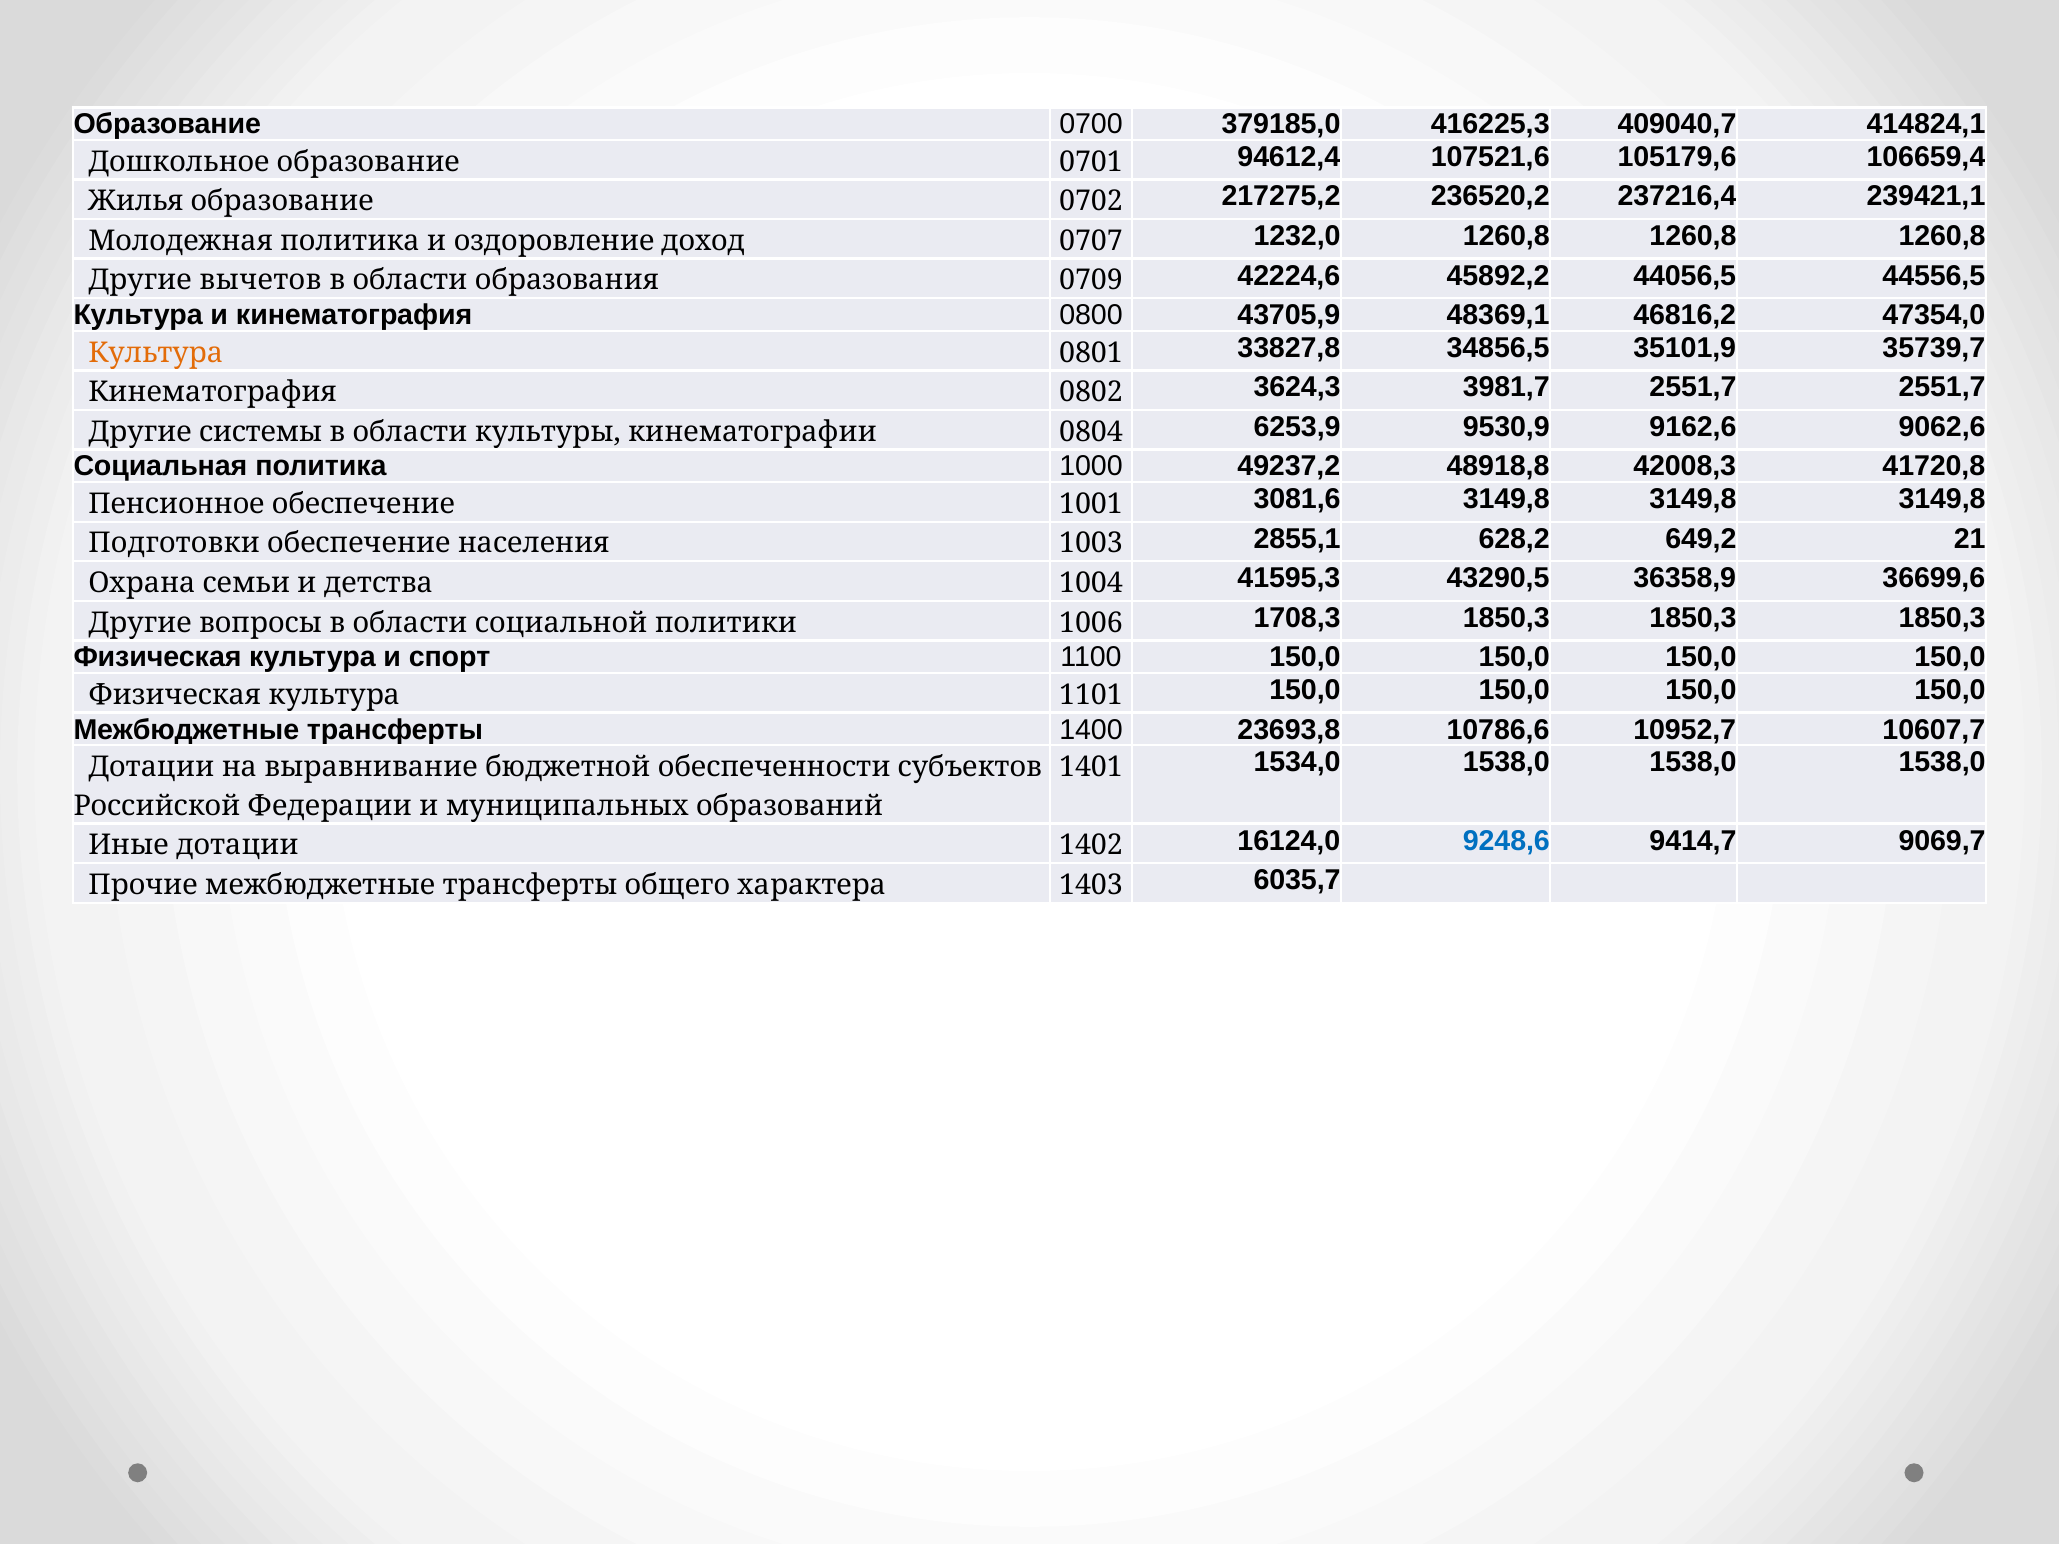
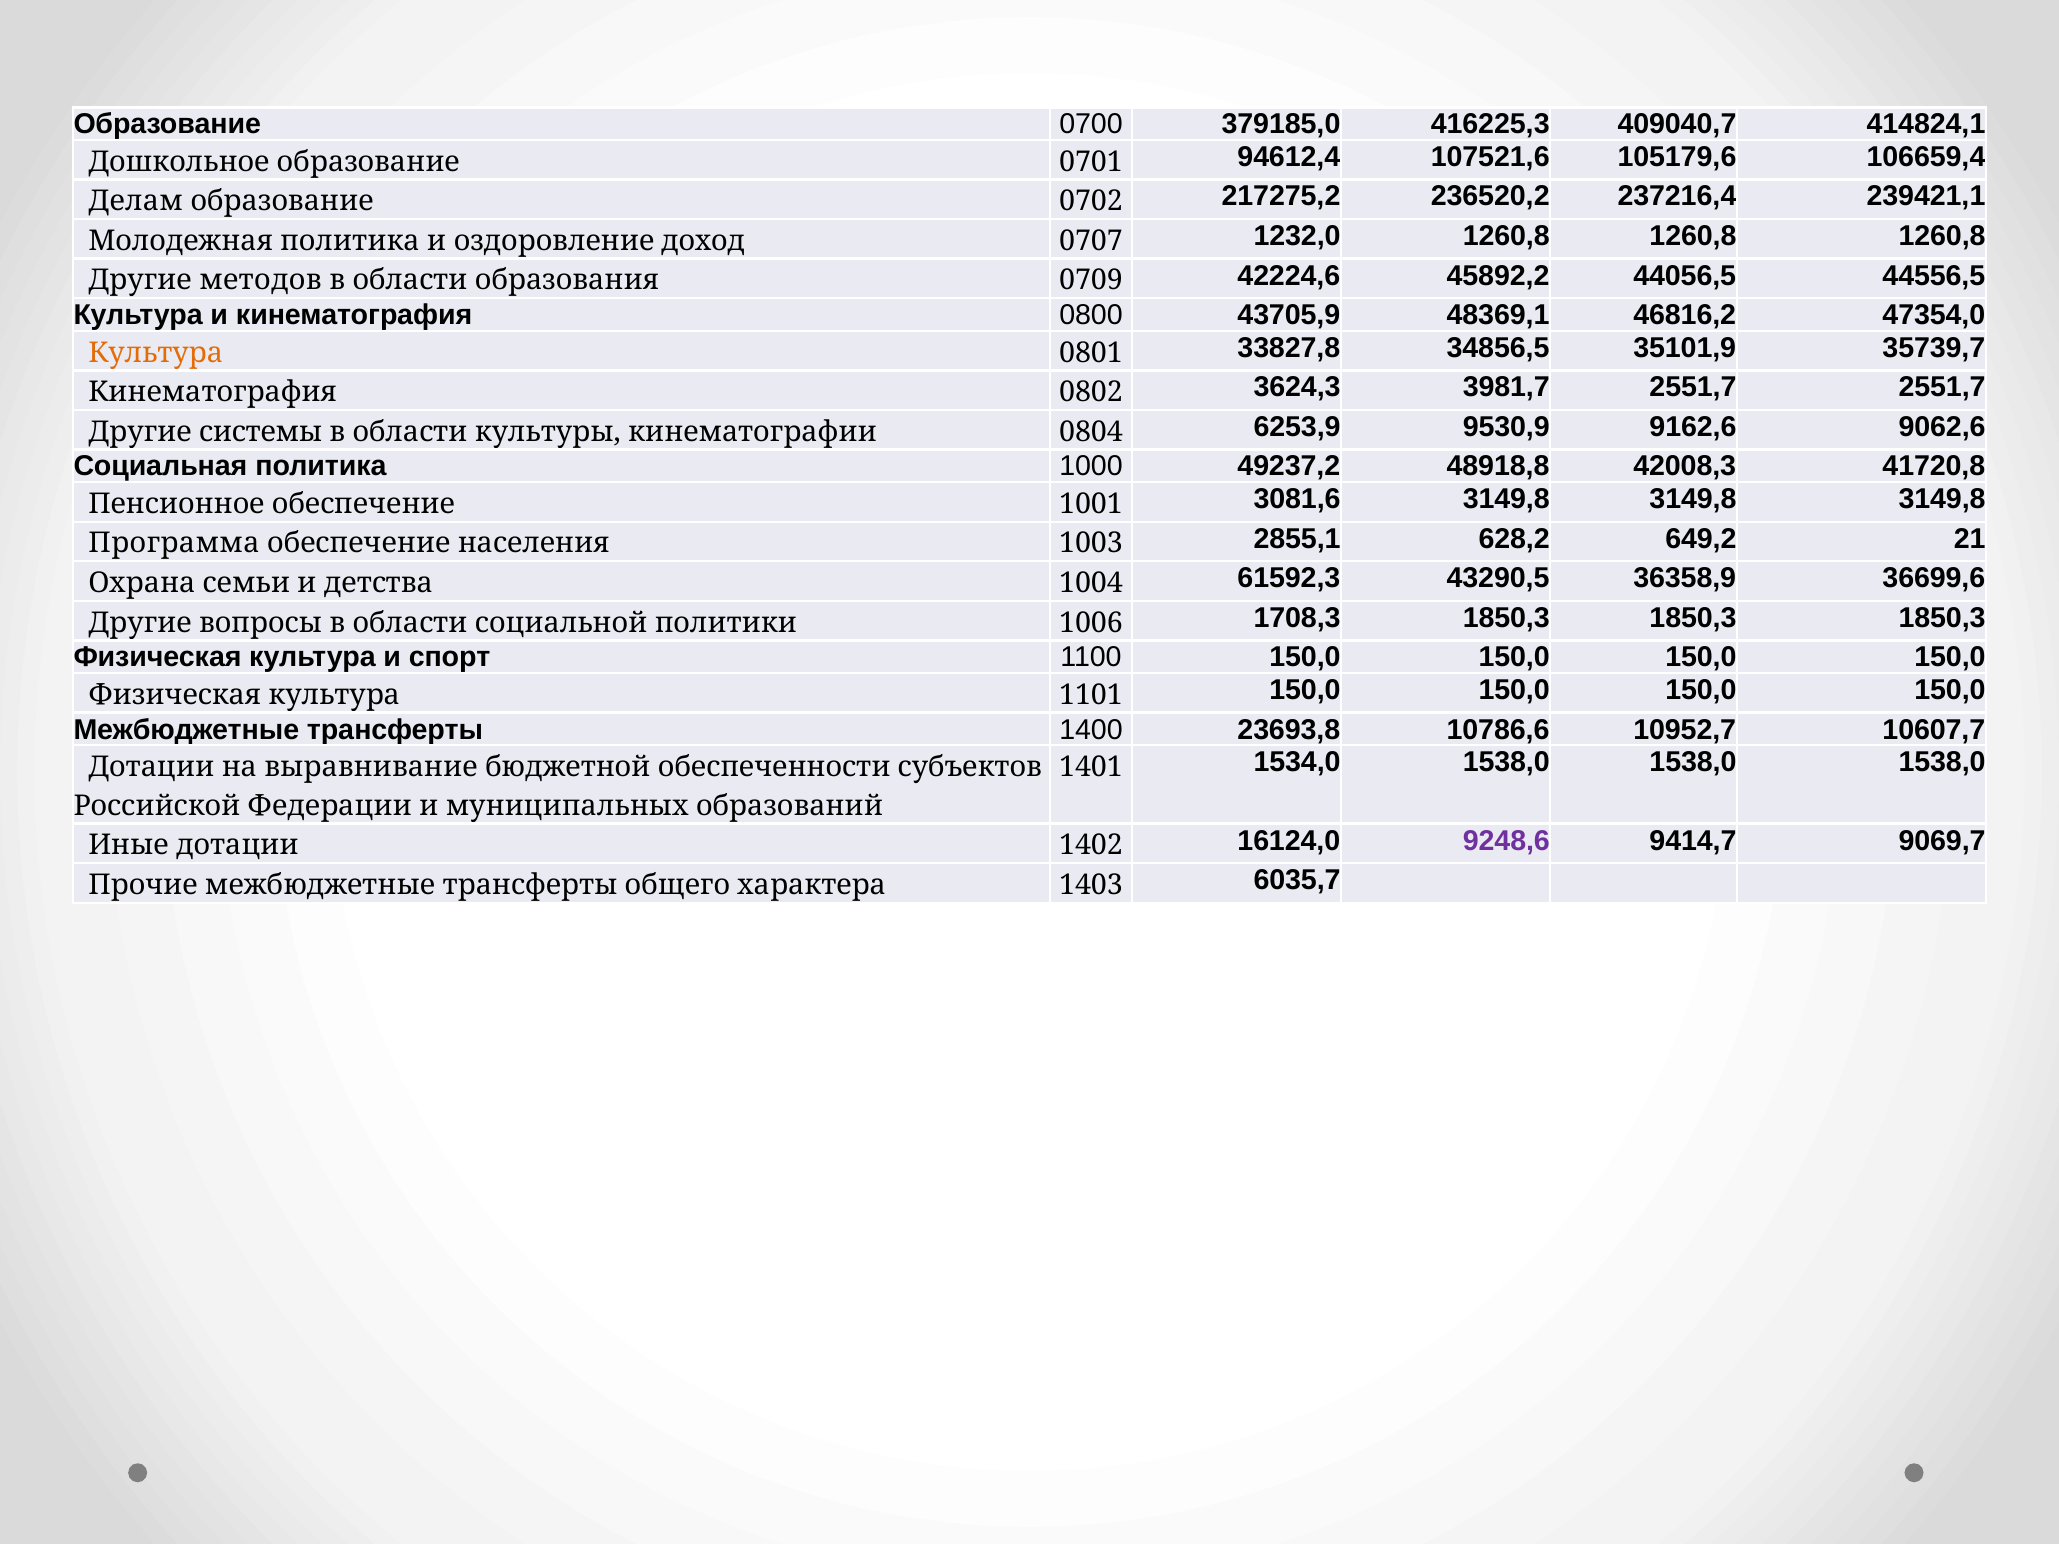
Жилья: Жилья -> Делам
вычетов: вычетов -> методов
Подготовки: Подготовки -> Программа
41595,3: 41595,3 -> 61592,3
9248,6 colour: blue -> purple
